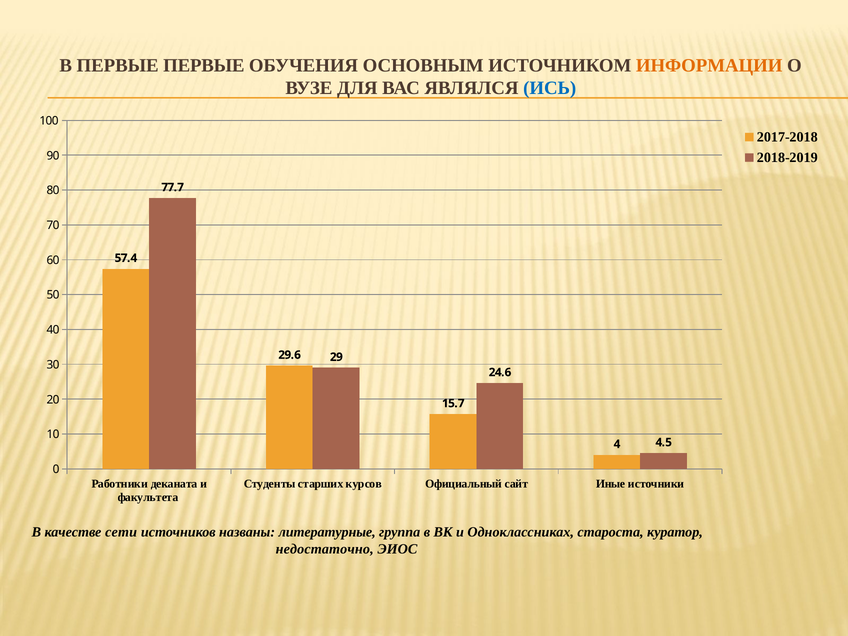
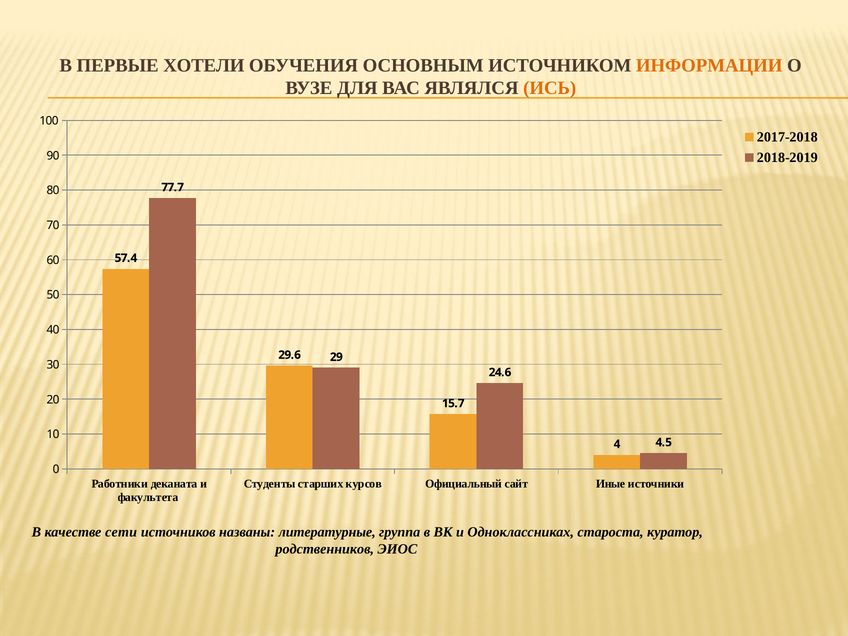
ПЕРВЫЕ ПЕРВЫЕ: ПЕРВЫЕ -> ХОТЕЛИ
ИСЬ colour: blue -> orange
недостаточно: недостаточно -> родственников
